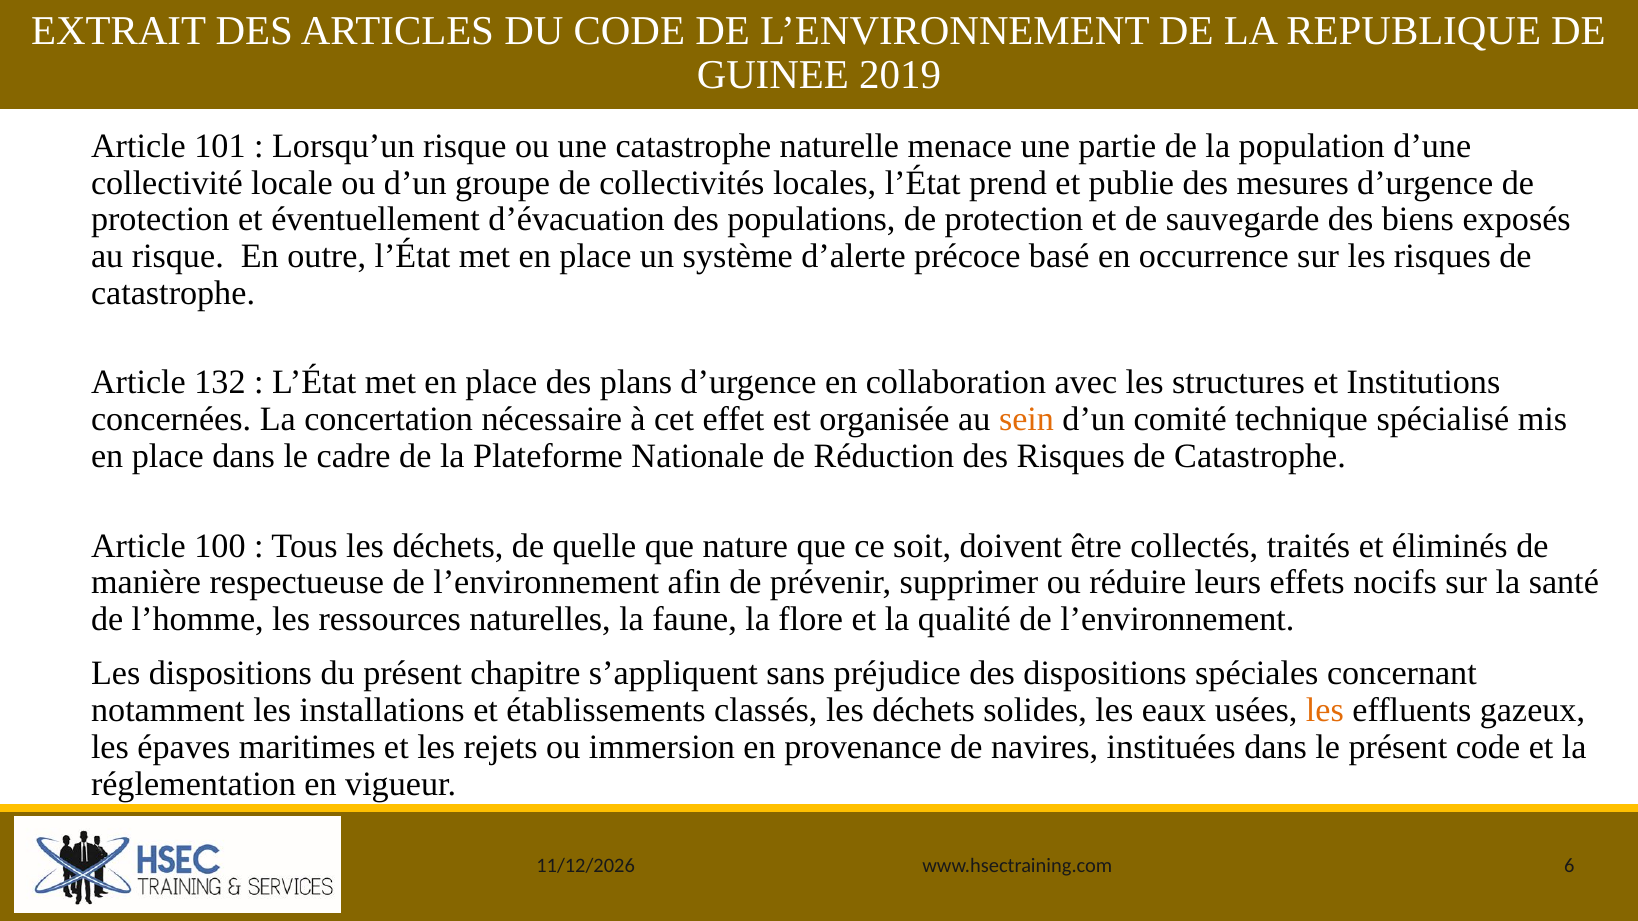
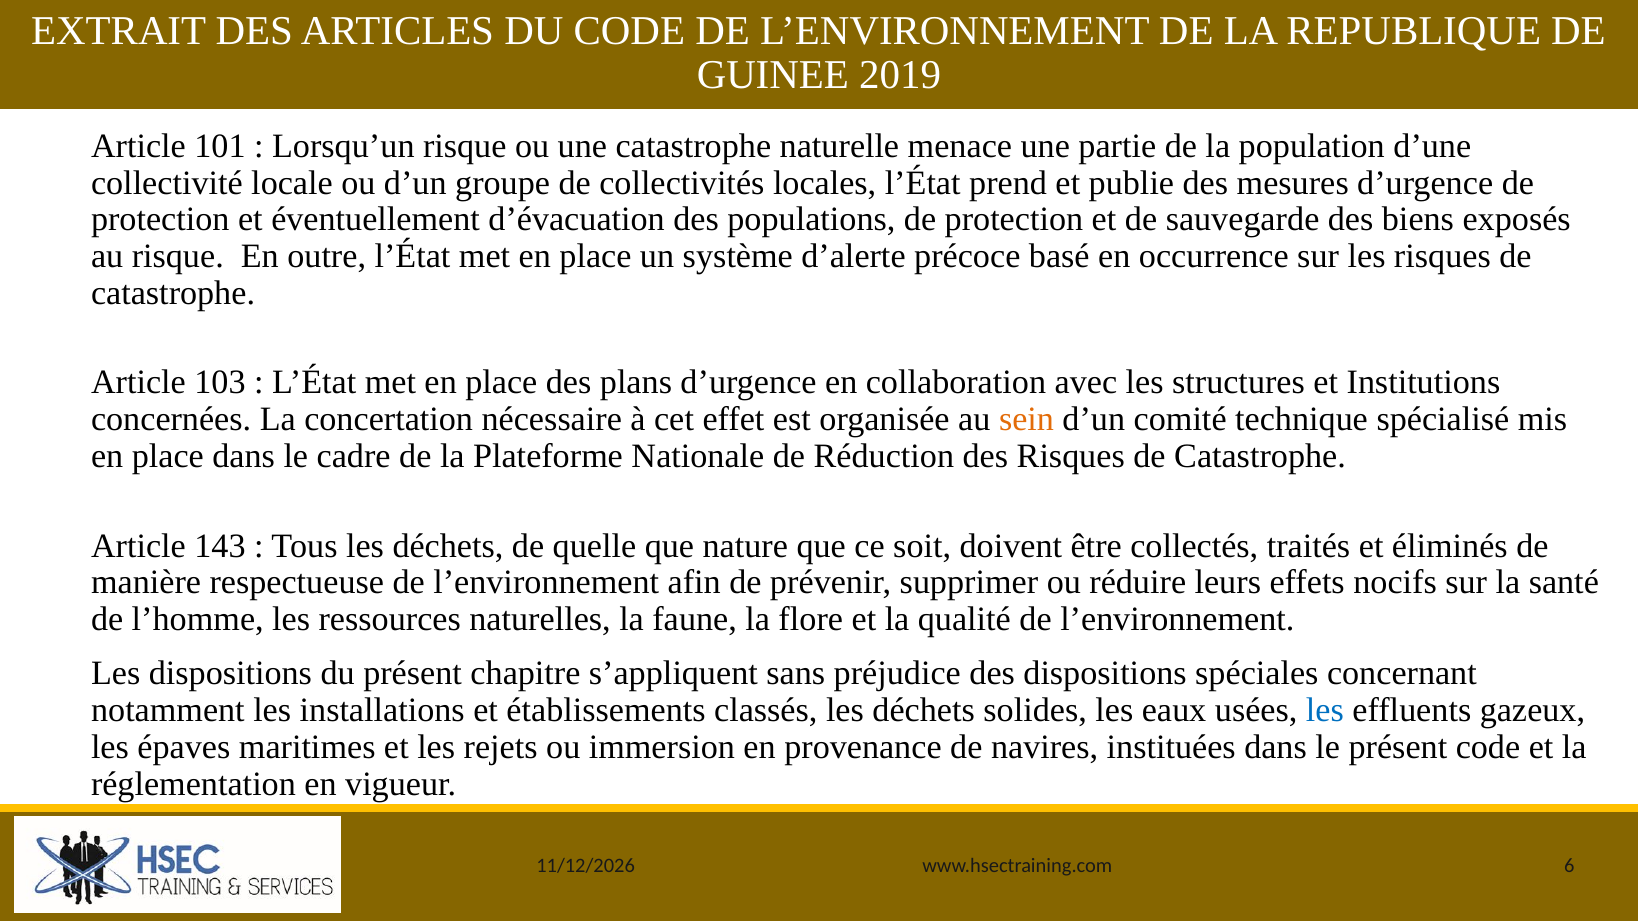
132: 132 -> 103
100: 100 -> 143
les at (1325, 710) colour: orange -> blue
